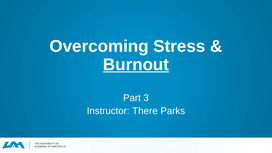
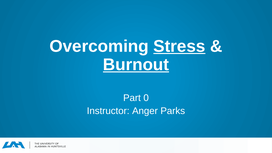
Stress underline: none -> present
3: 3 -> 0
There: There -> Anger
